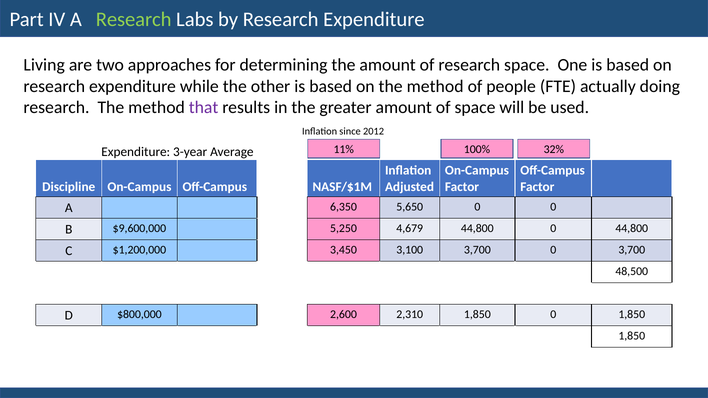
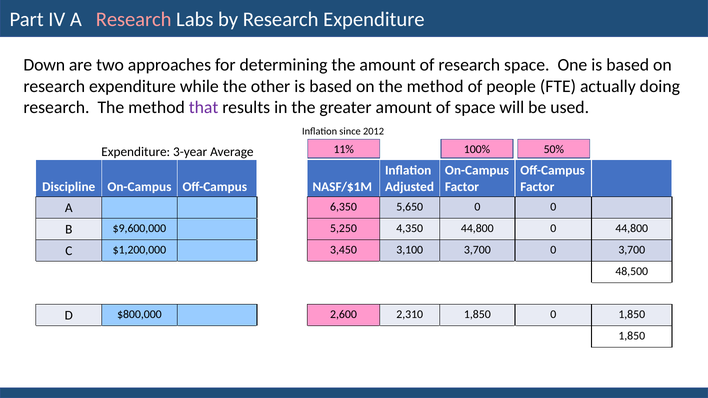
Research at (134, 19) colour: light green -> pink
Living: Living -> Down
32%: 32% -> 50%
4,679: 4,679 -> 4,350
